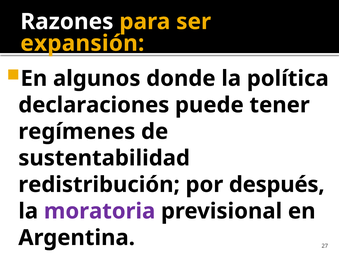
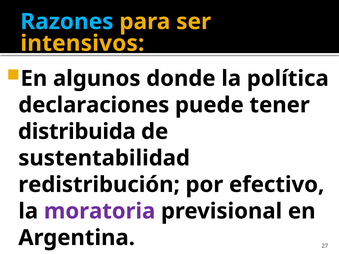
Razones colour: white -> light blue
expansión: expansión -> intensivos
regímenes: regímenes -> distribuida
después: después -> efectivo
